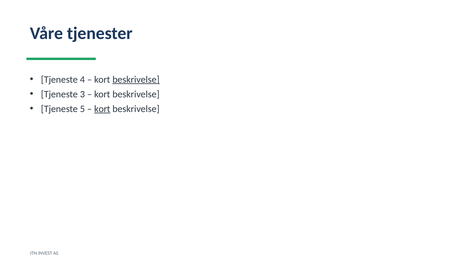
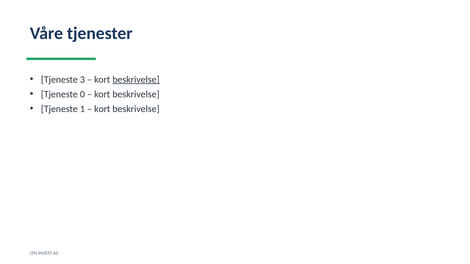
4: 4 -> 3
3: 3 -> 0
5: 5 -> 1
kort at (102, 109) underline: present -> none
